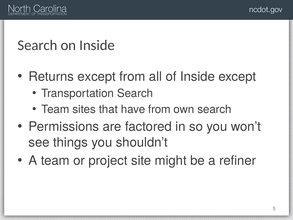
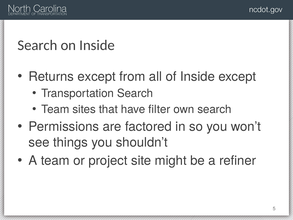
have from: from -> filter
